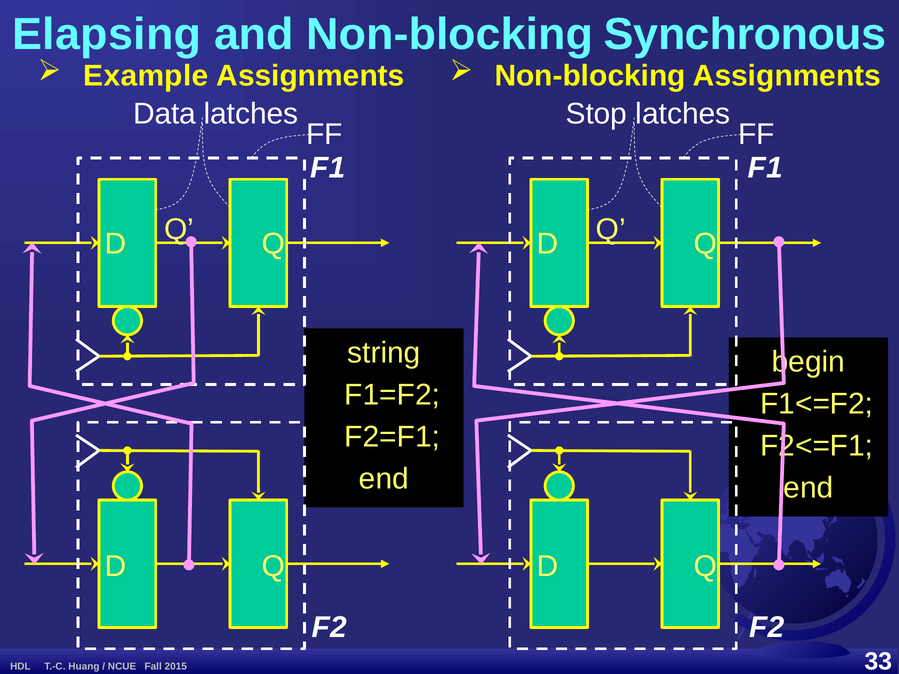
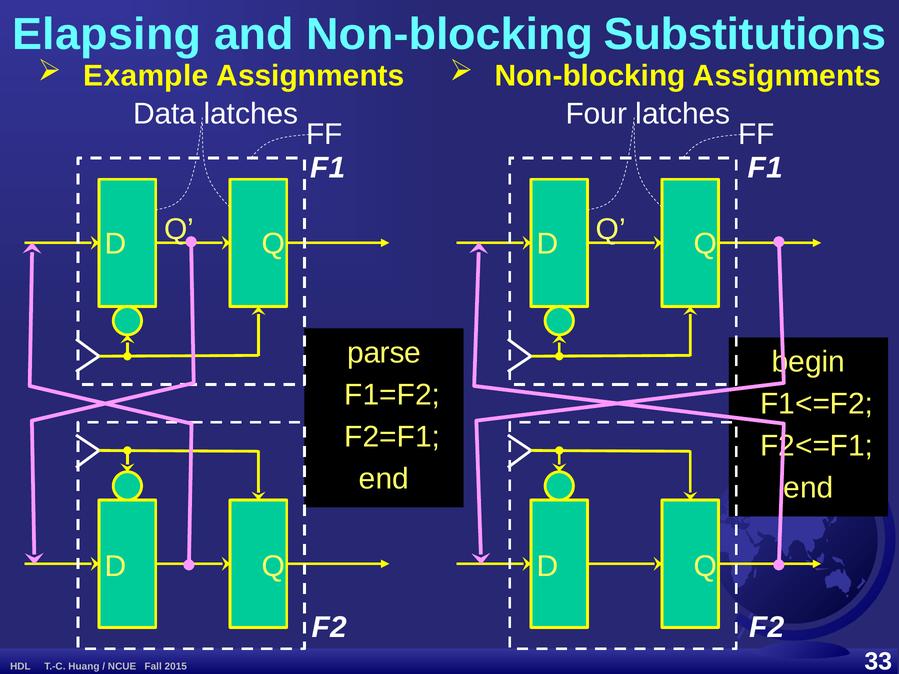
Synchronous: Synchronous -> Substitutions
Stop: Stop -> Four
string: string -> parse
